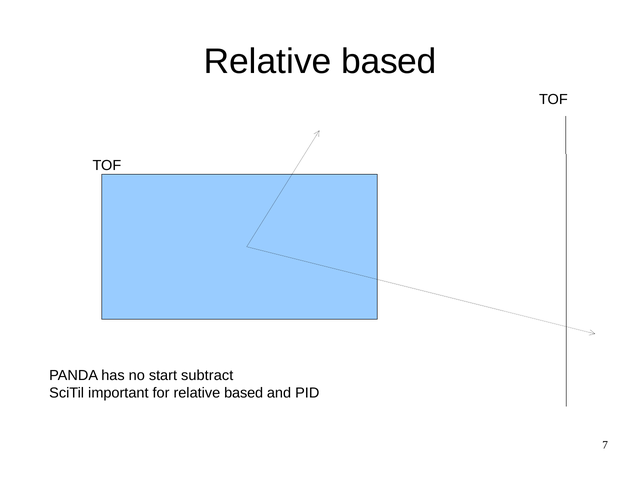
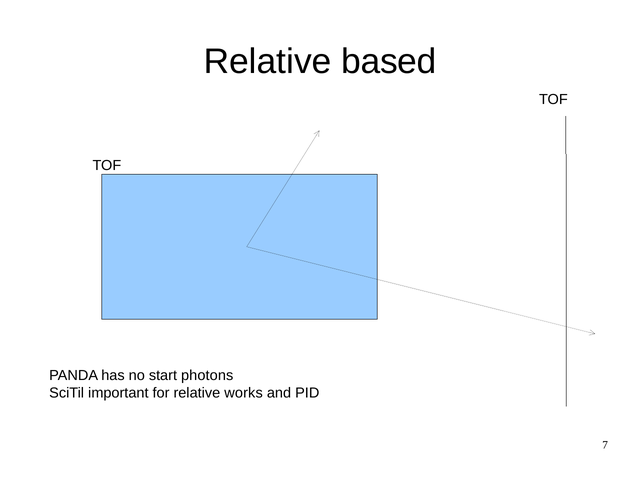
subtract: subtract -> photons
for relative based: based -> works
